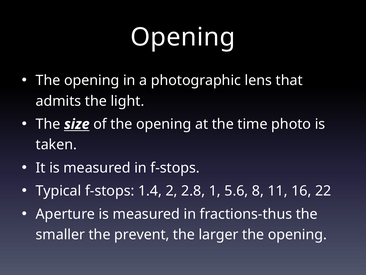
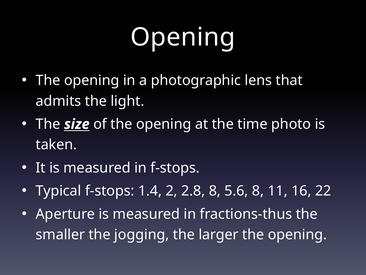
2.8 1: 1 -> 8
prevent: prevent -> jogging
